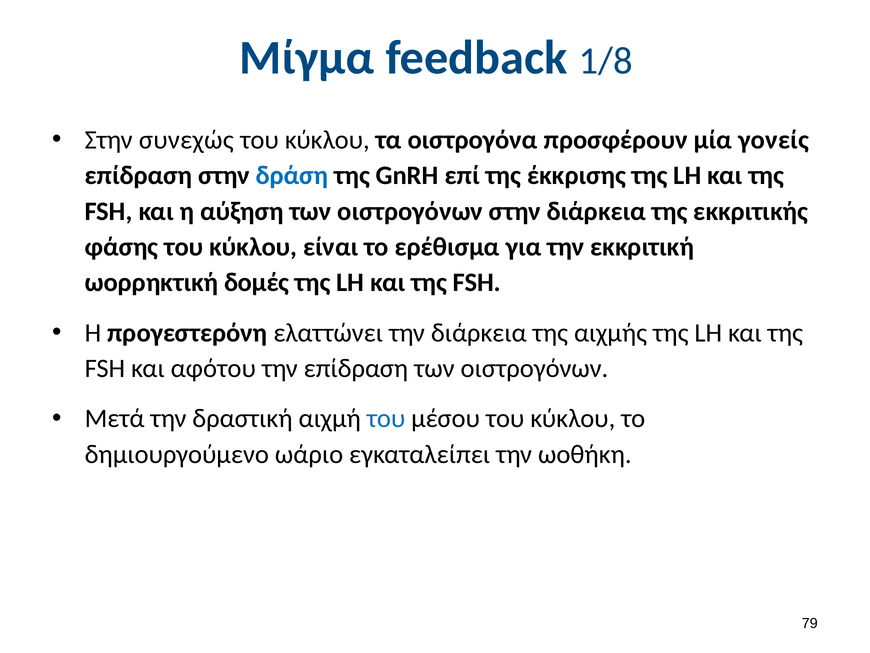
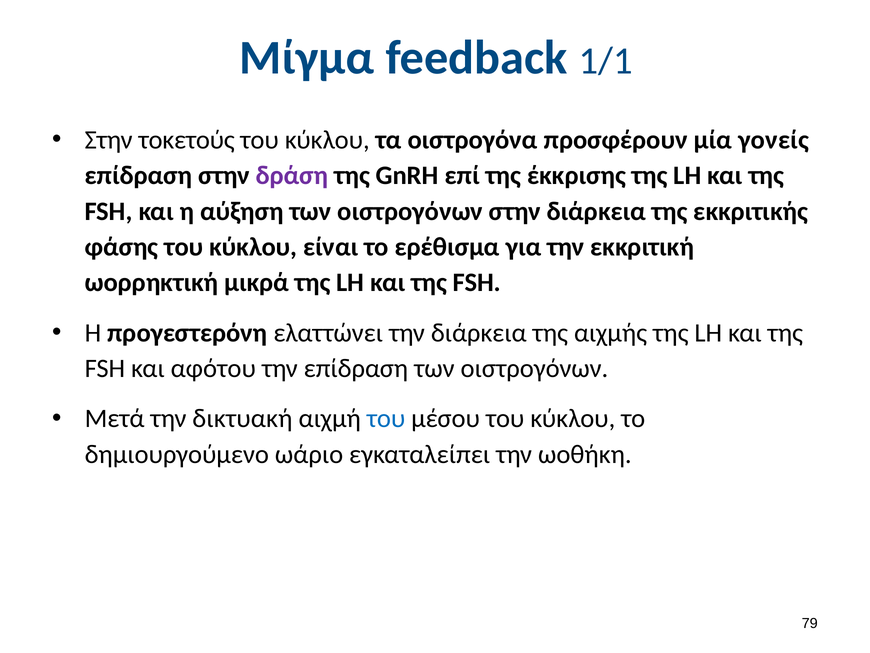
1/8: 1/8 -> 1/1
συνεχώς: συνεχώς -> τοκετούς
δράση colour: blue -> purple
δομές: δομές -> μικρά
δραστική: δραστική -> δικτυακή
